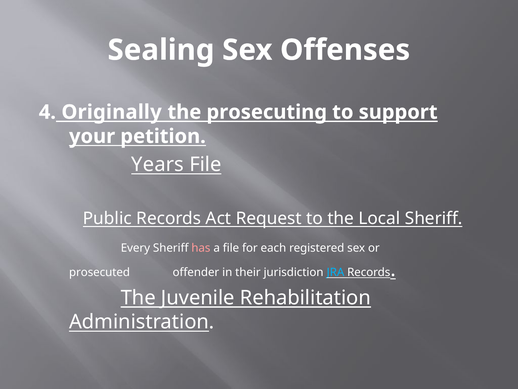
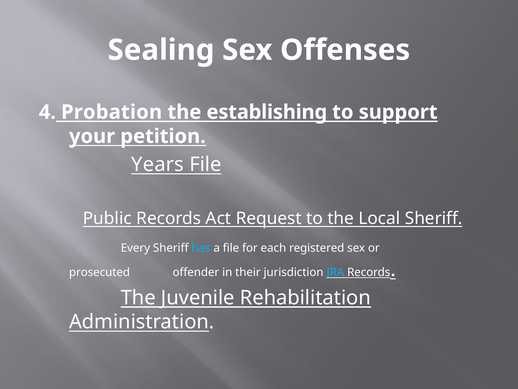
Originally: Originally -> Probation
prosecuting: prosecuting -> establishing
has colour: pink -> light blue
